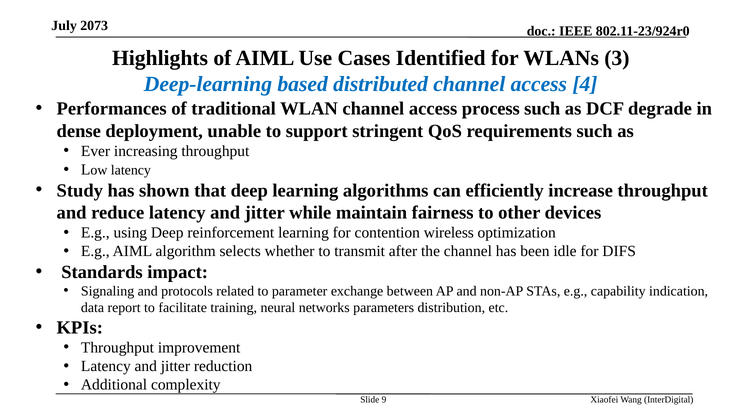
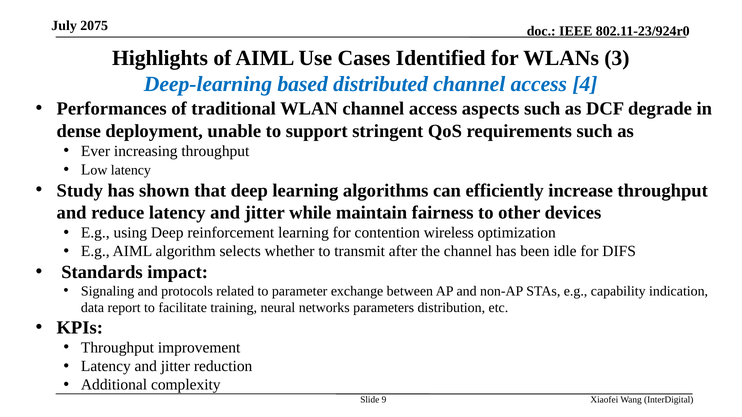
2073: 2073 -> 2075
process: process -> aspects
